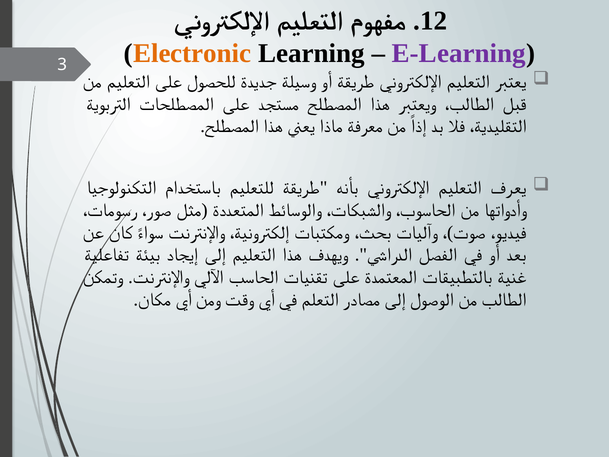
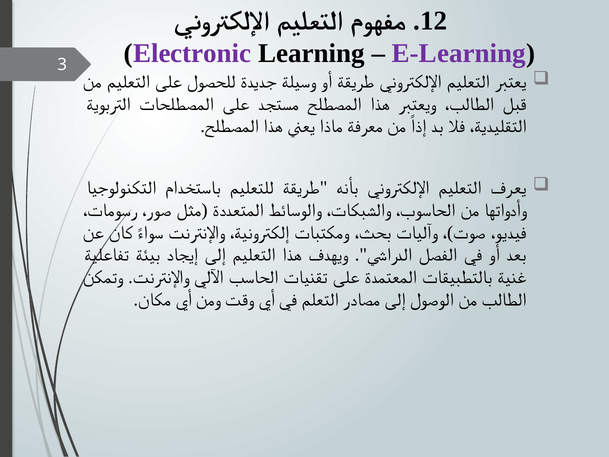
Electronic colour: orange -> purple
